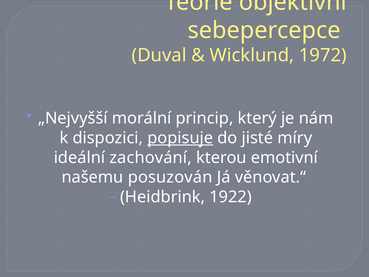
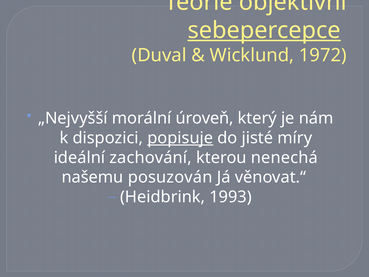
sebepercepce underline: none -> present
princip: princip -> úroveň
emotivní: emotivní -> nenechá
1922: 1922 -> 1993
